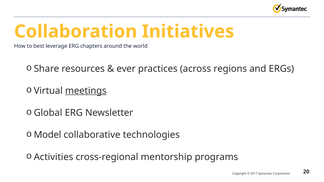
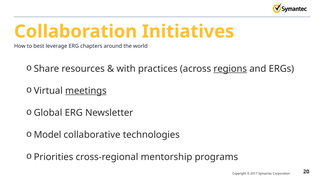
ever: ever -> with
regions underline: none -> present
Activities: Activities -> Priorities
